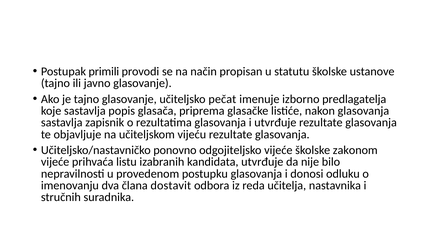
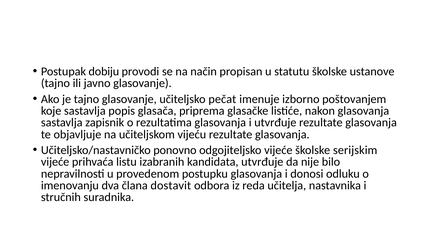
primili: primili -> dobiju
predlagatelja: predlagatelja -> poštovanjem
zakonom: zakonom -> serijskim
